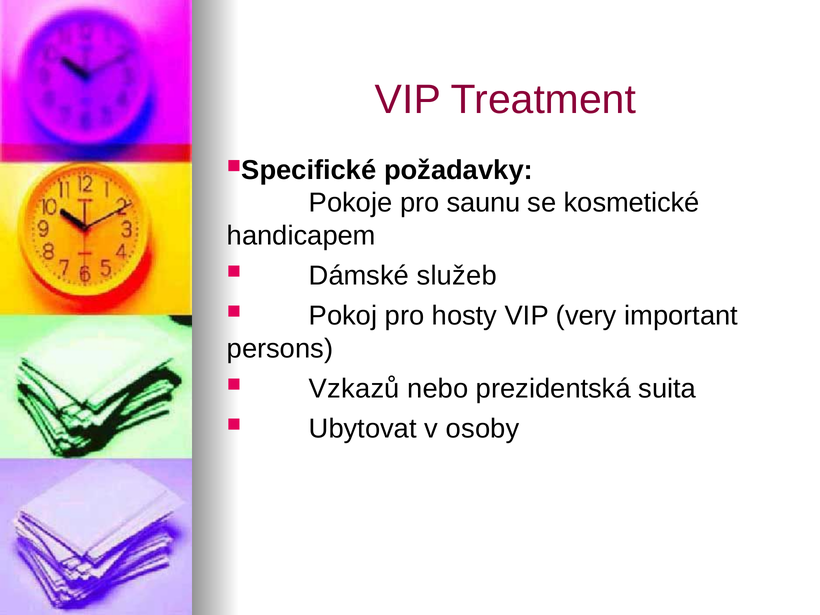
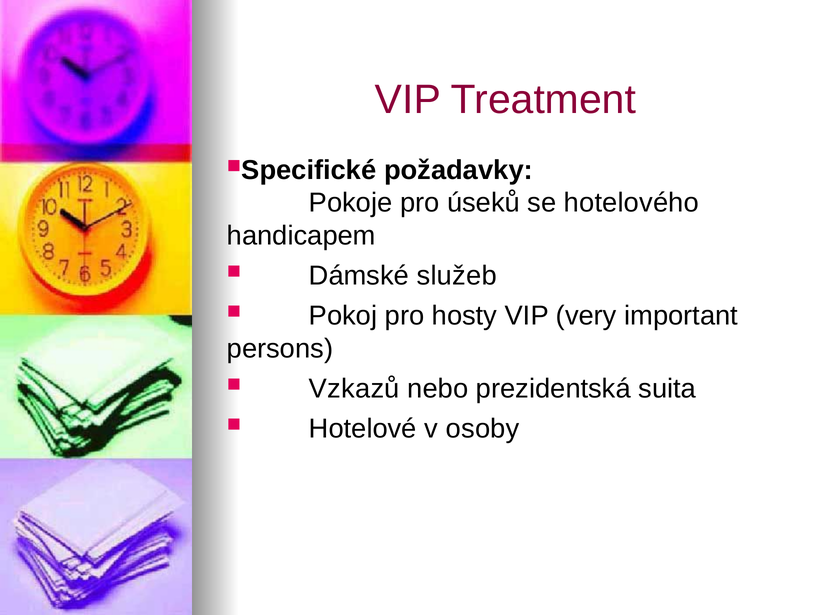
saunu: saunu -> úseků
kosmetické: kosmetické -> hotelového
Ubytovat: Ubytovat -> Hotelové
